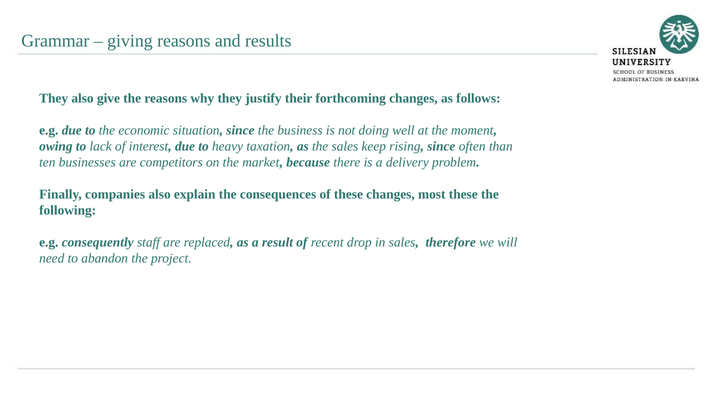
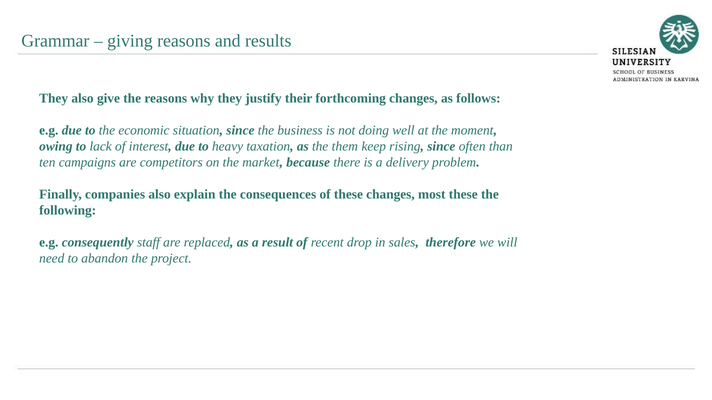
the sales: sales -> them
businesses: businesses -> campaigns
